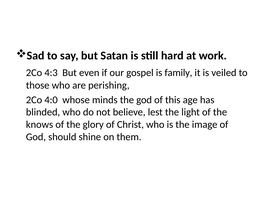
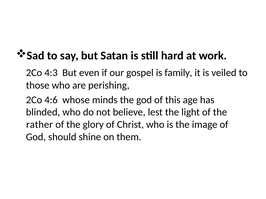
4:0: 4:0 -> 4:6
knows: knows -> rather
